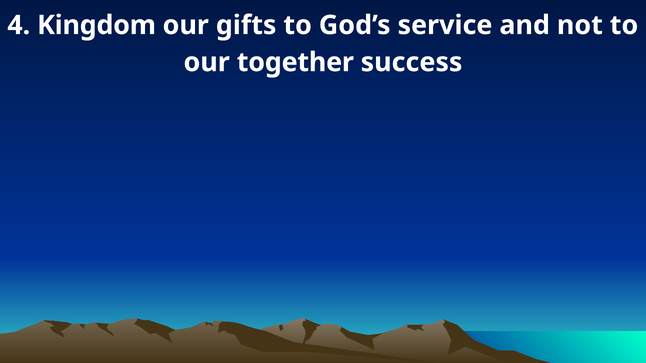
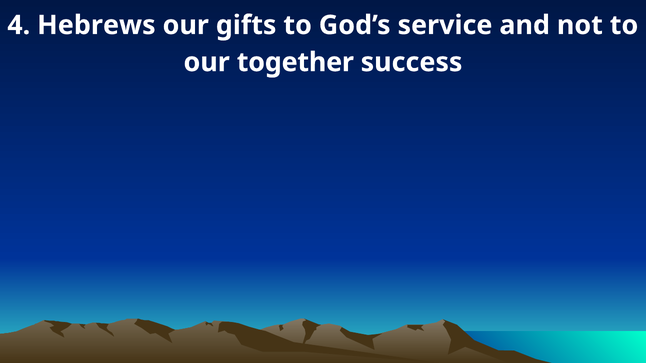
Kingdom: Kingdom -> Hebrews
